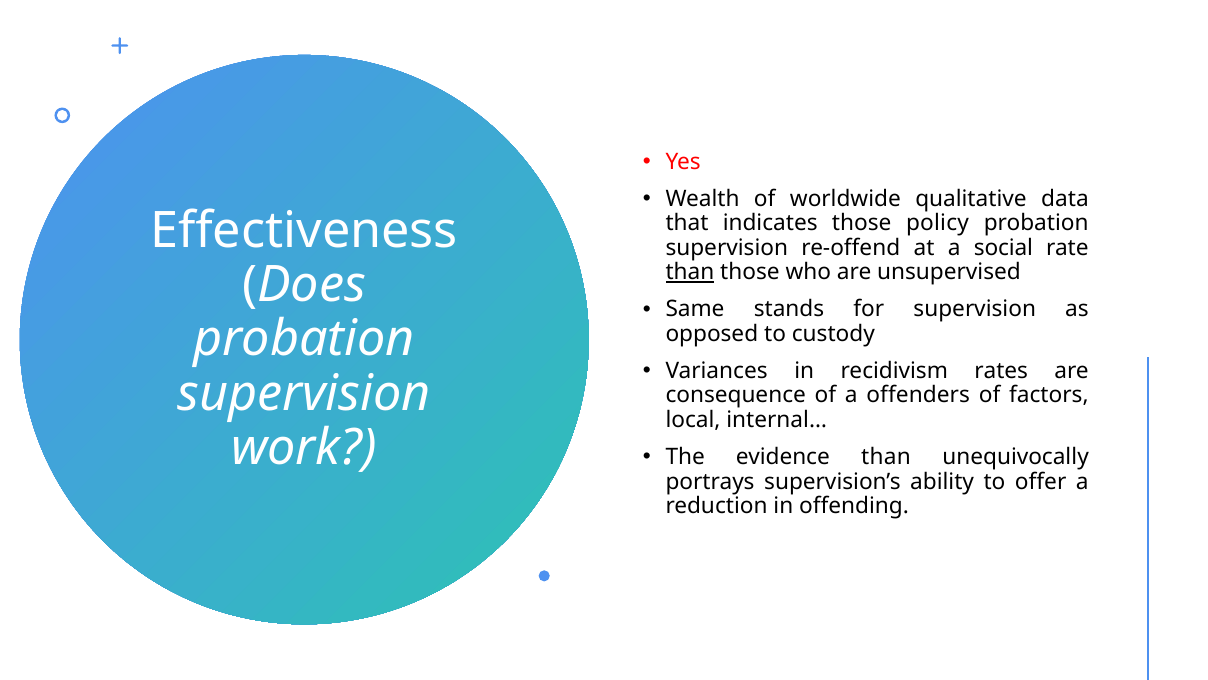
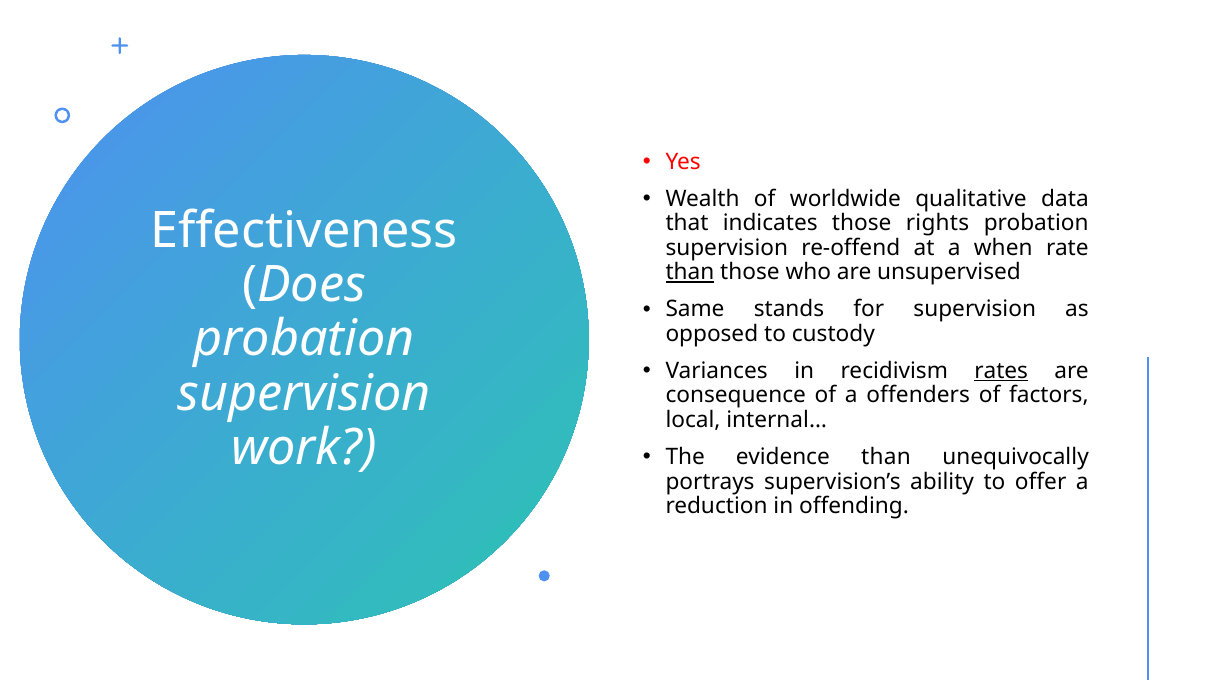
policy: policy -> rights
social: social -> when
rates underline: none -> present
